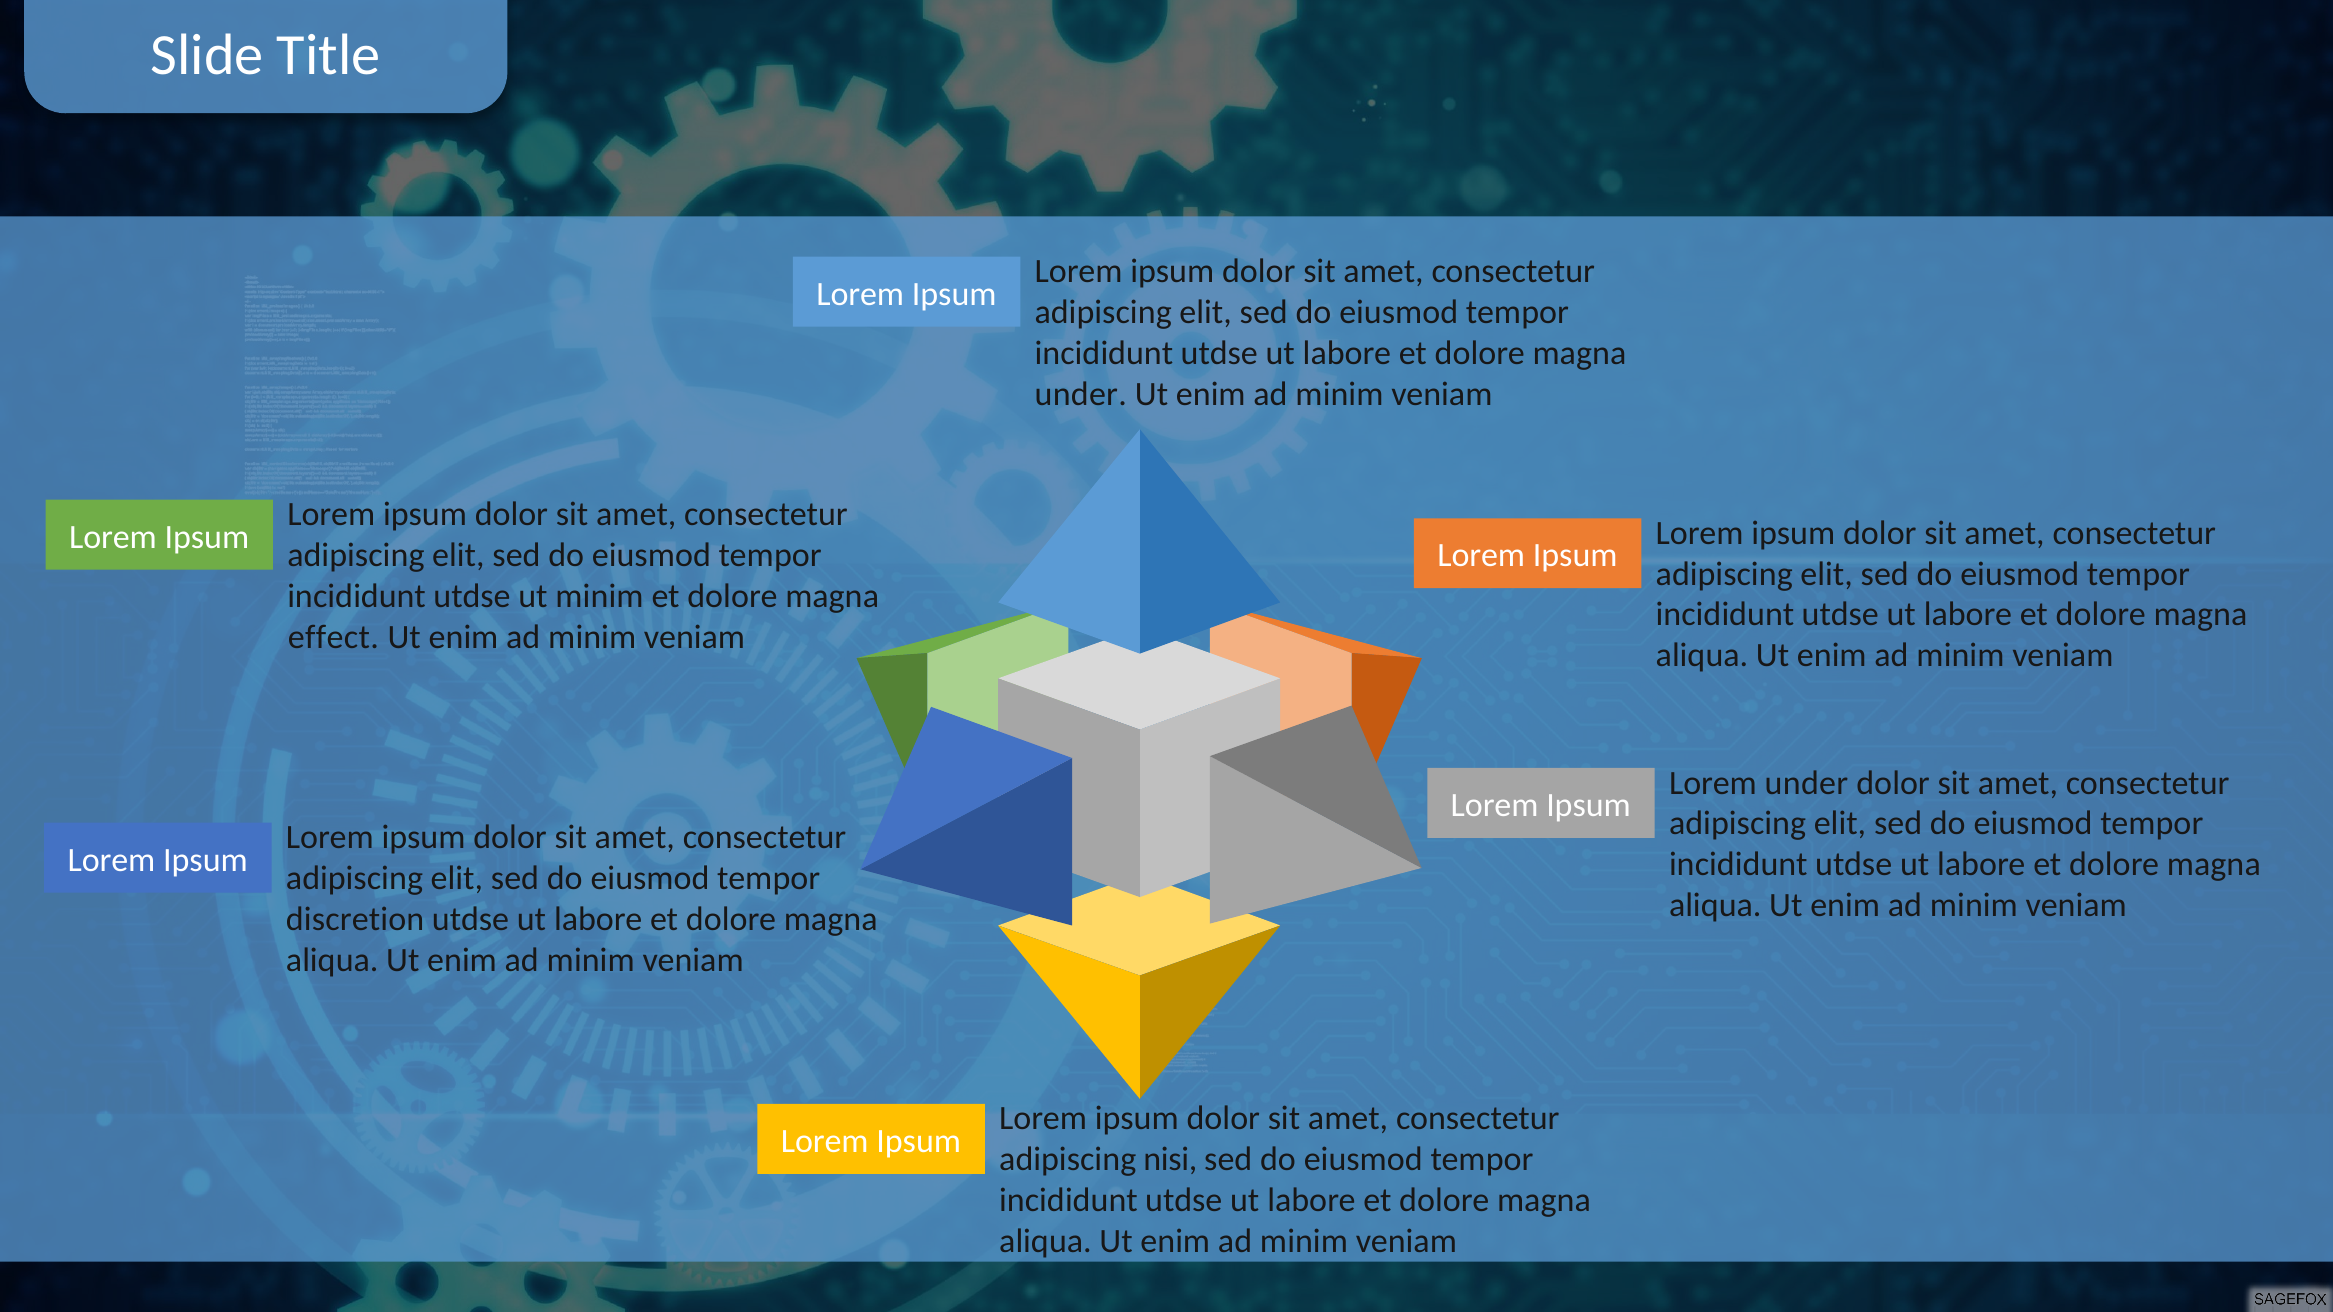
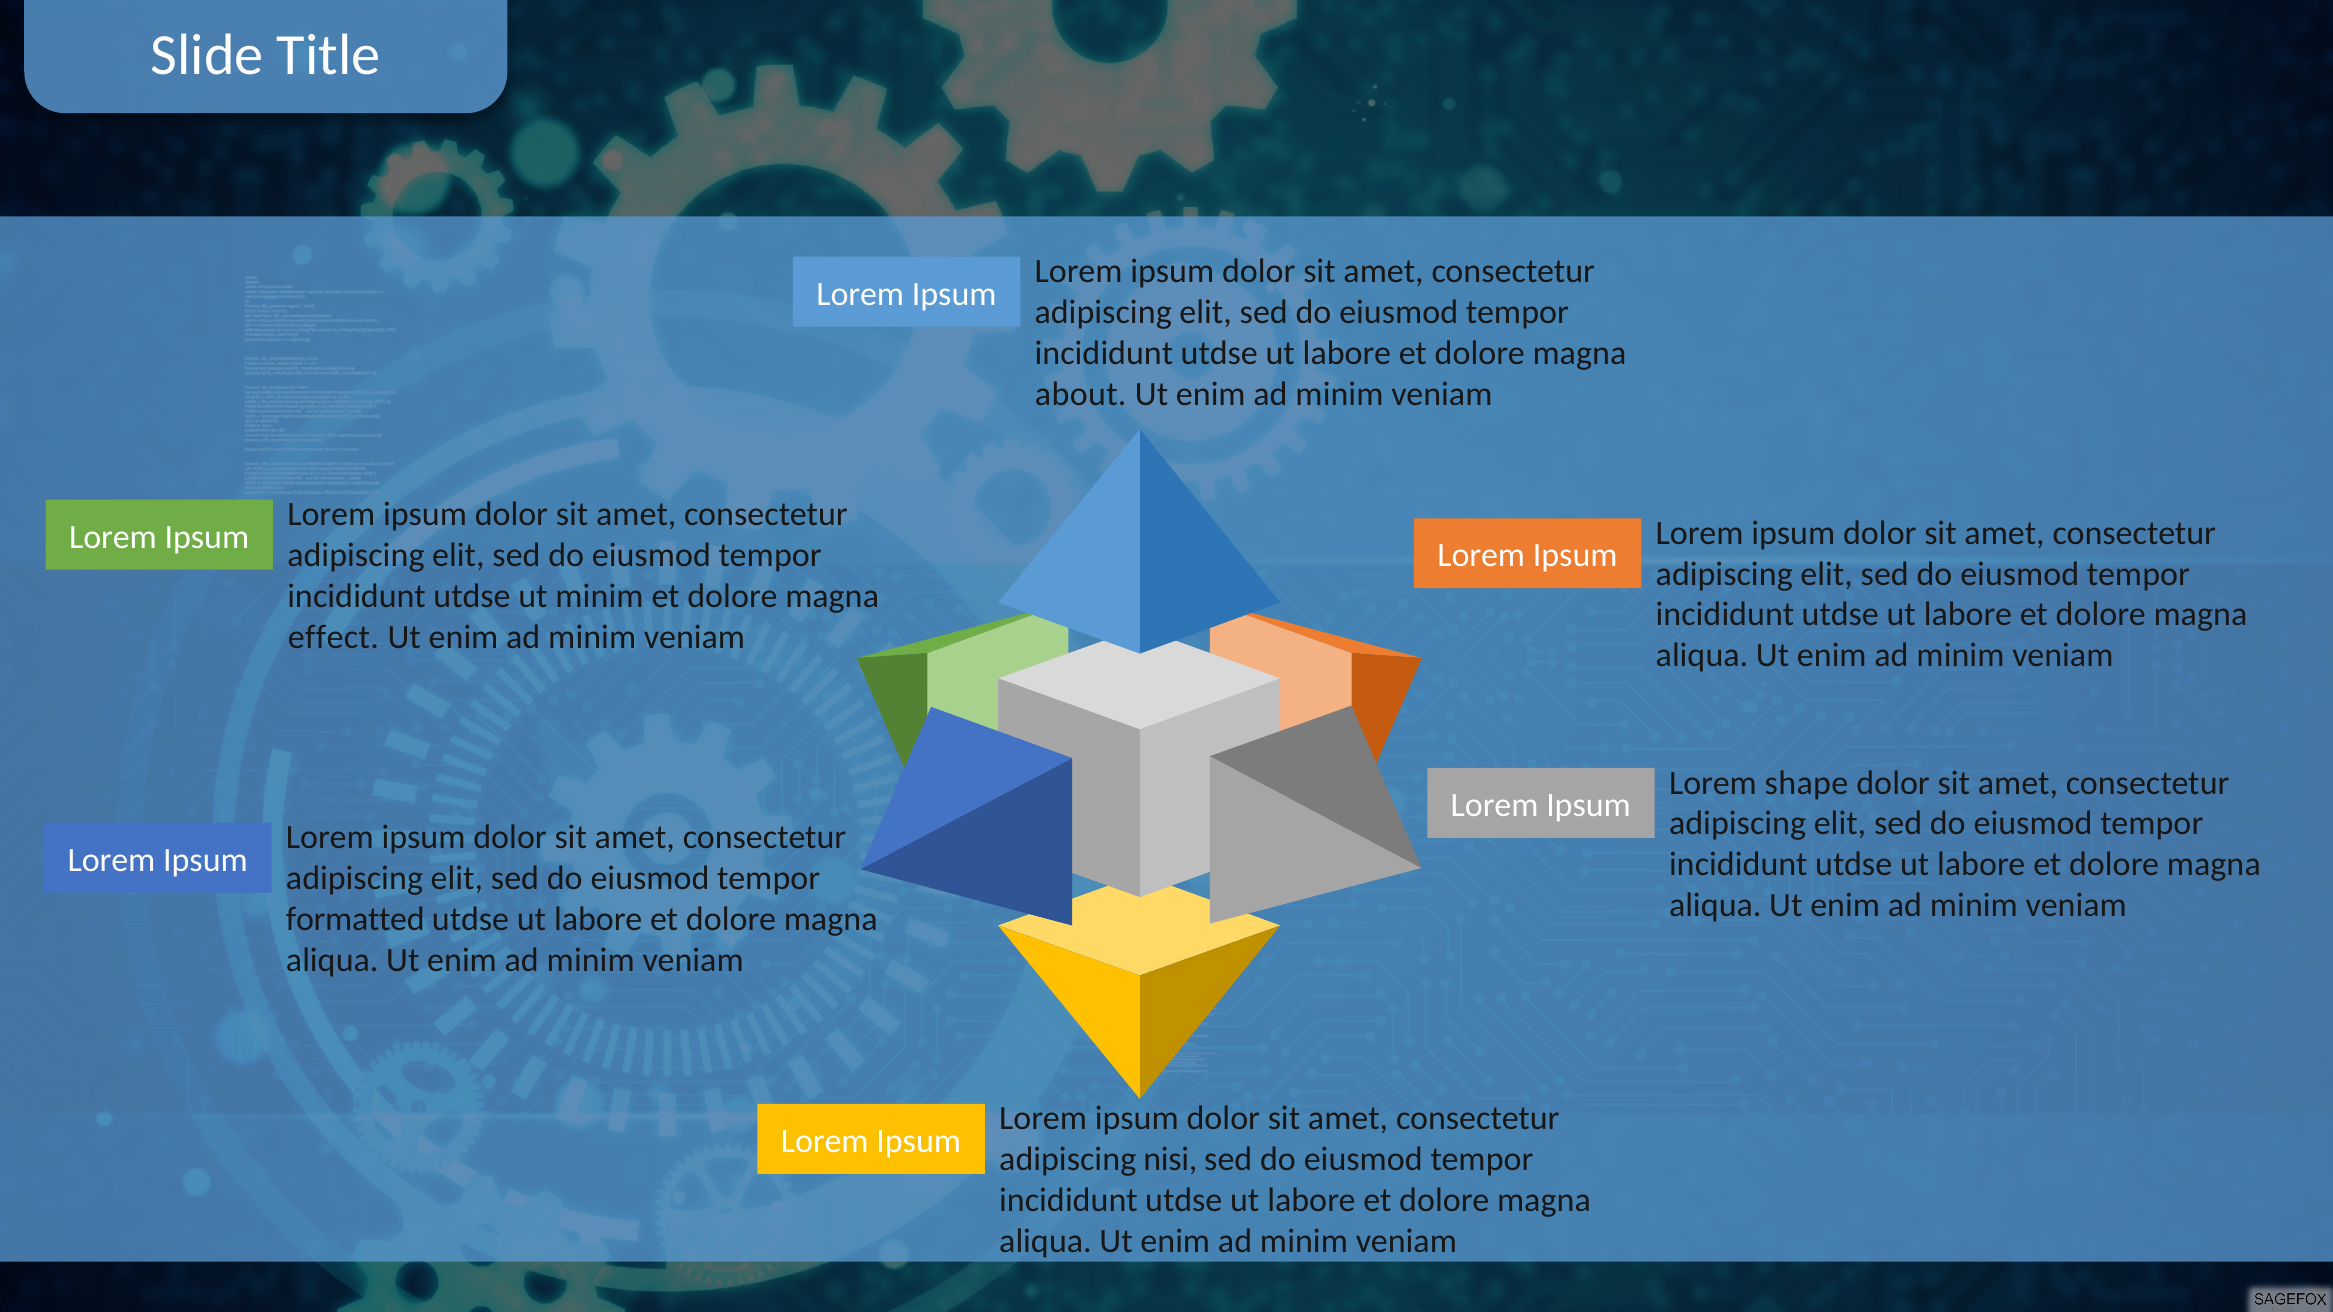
under at (1081, 394): under -> about
Lorem under: under -> shape
discretion: discretion -> formatted
